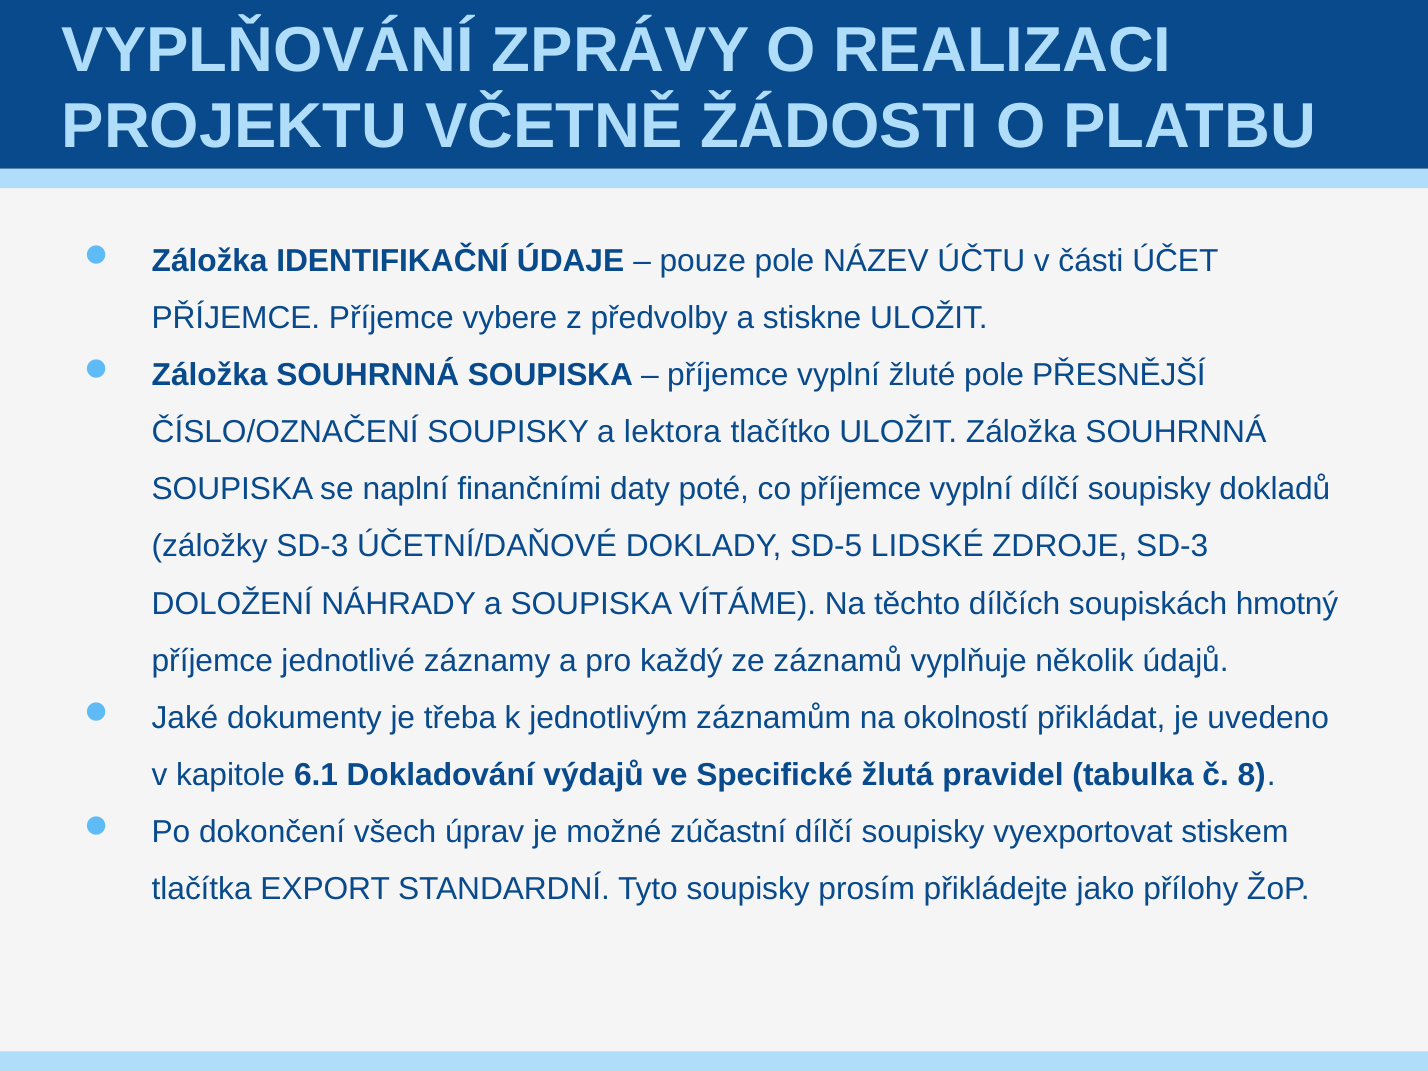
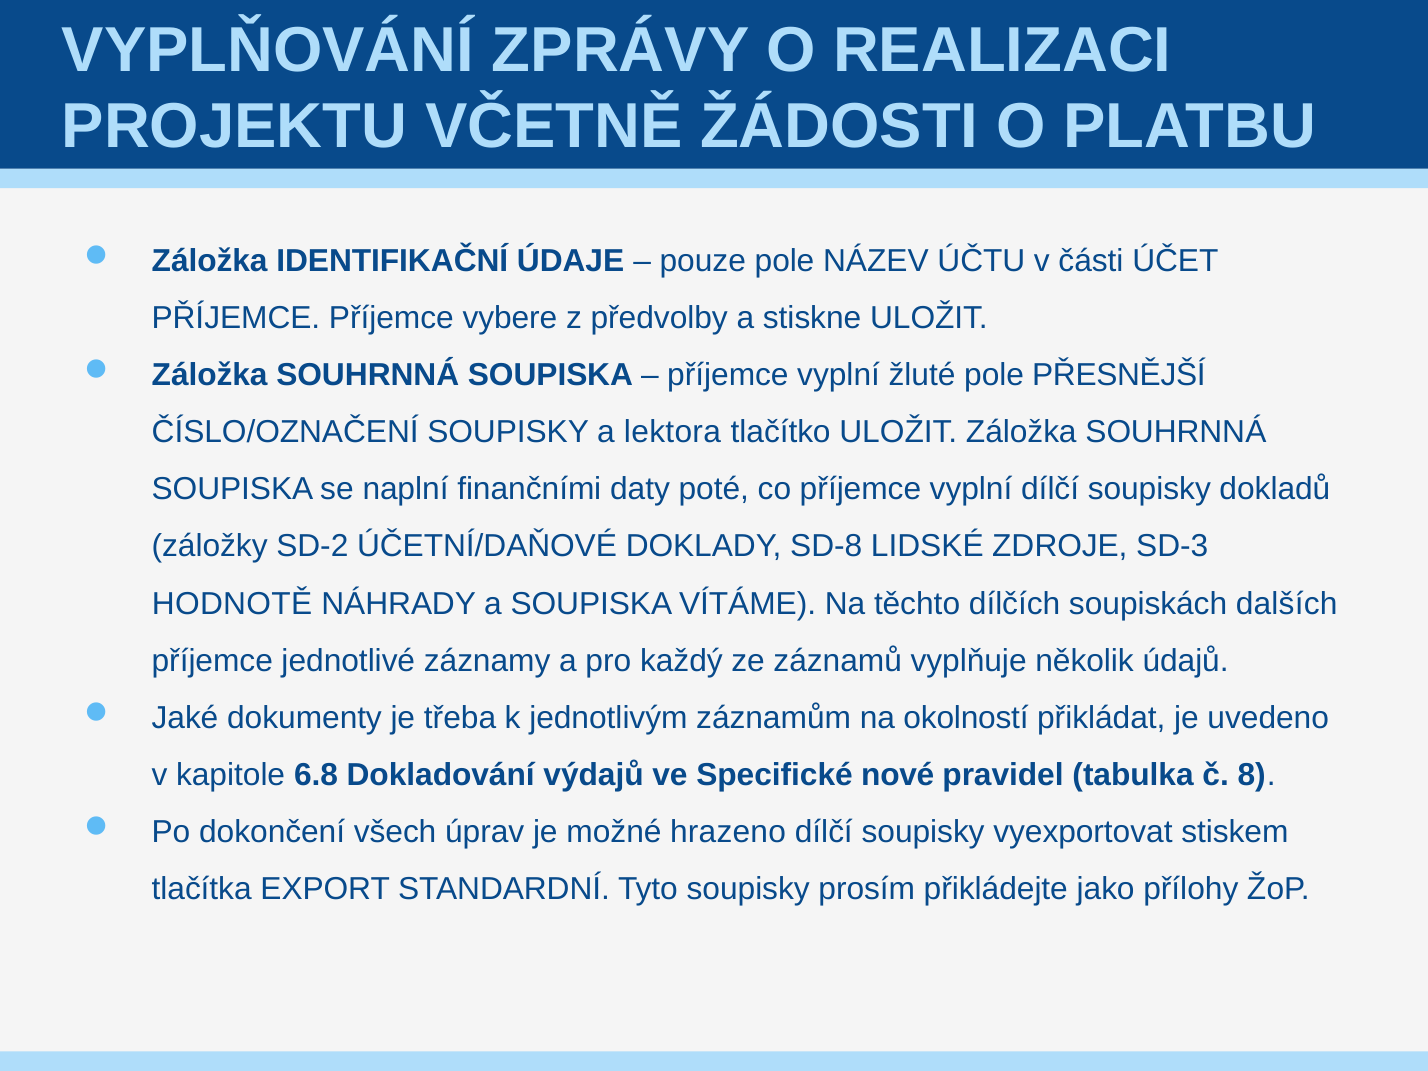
záložky SD-3: SD-3 -> SD-2
SD-5: SD-5 -> SD-8
DOLOŽENÍ: DOLOŽENÍ -> HODNOTĚ
hmotný: hmotný -> dalších
6.1: 6.1 -> 6.8
žlutá: žlutá -> nové
zúčastní: zúčastní -> hrazeno
